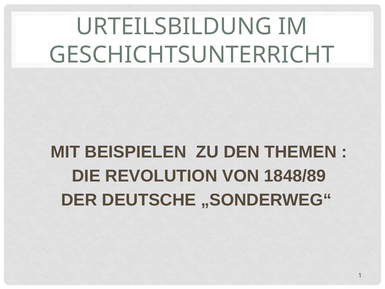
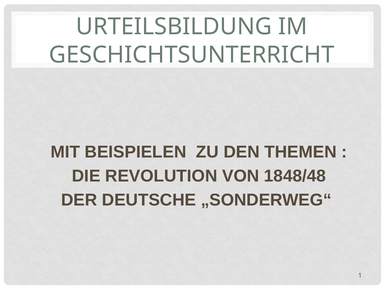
1848/89: 1848/89 -> 1848/48
